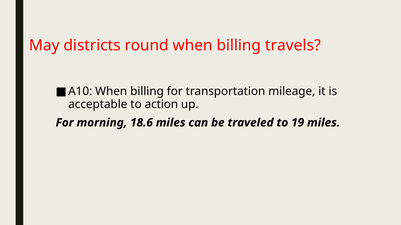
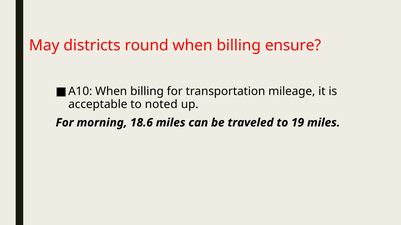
travels: travels -> ensure
action: action -> noted
